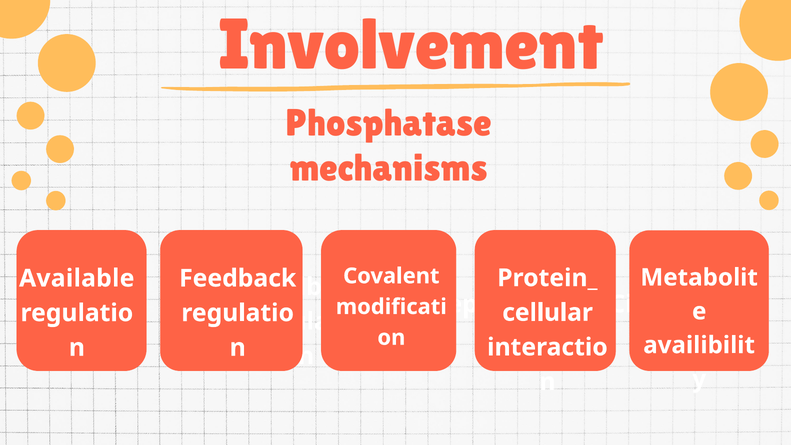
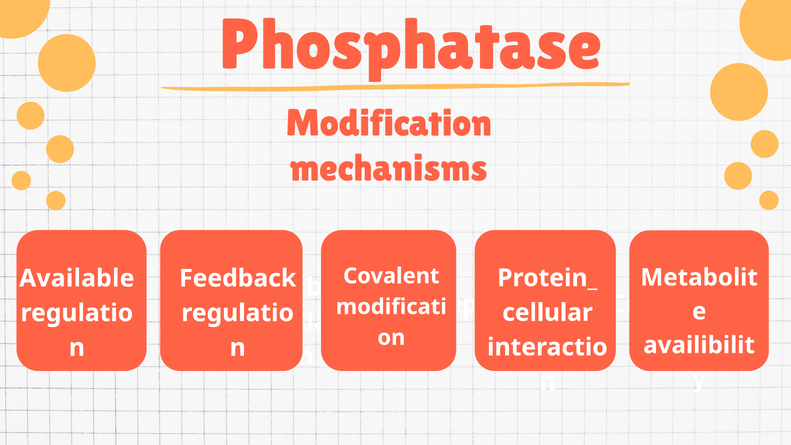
Involvement: Involvement -> Phosphatase
Phosphatase: Phosphatase -> Modification
